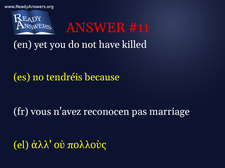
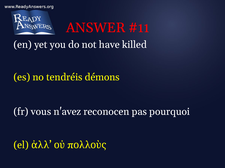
because: because -> démons
marriage: marriage -> pourquoi
